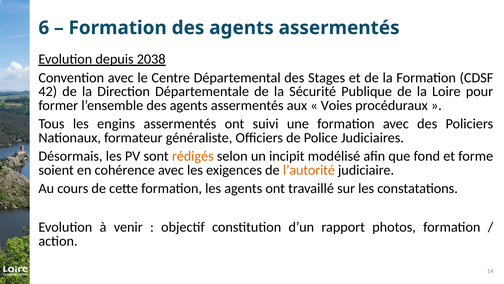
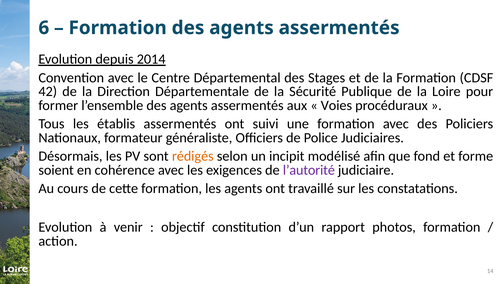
2038: 2038 -> 2014
engins: engins -> établis
l’autorité colour: orange -> purple
